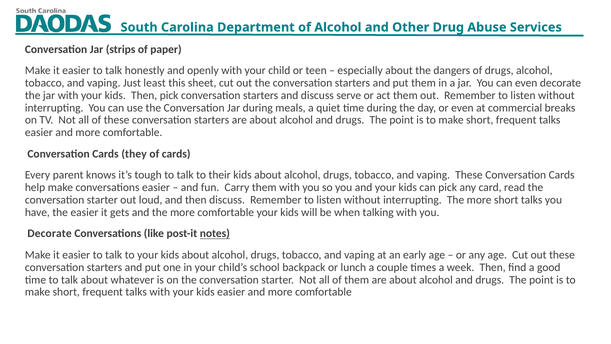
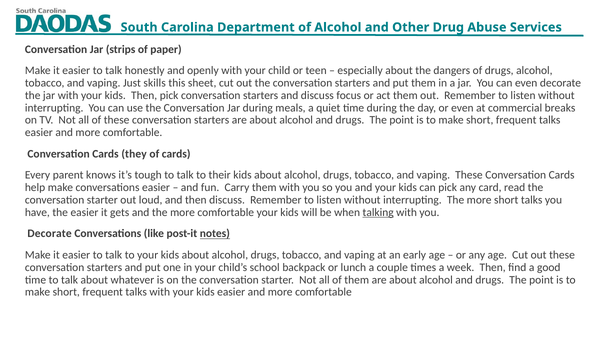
least: least -> skills
serve: serve -> focus
talking underline: none -> present
